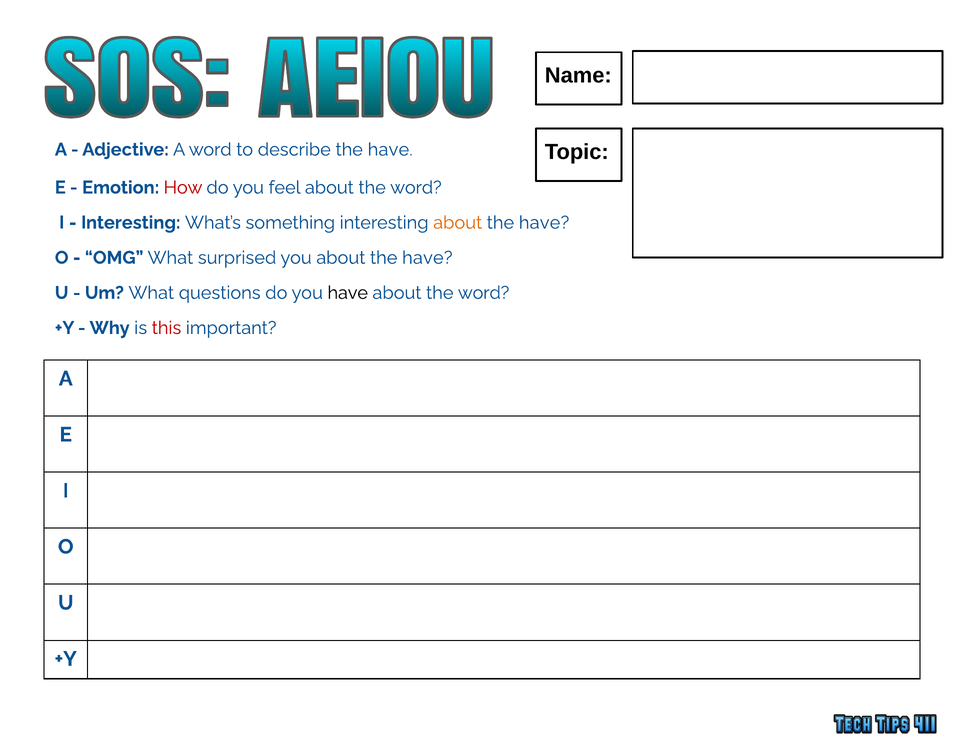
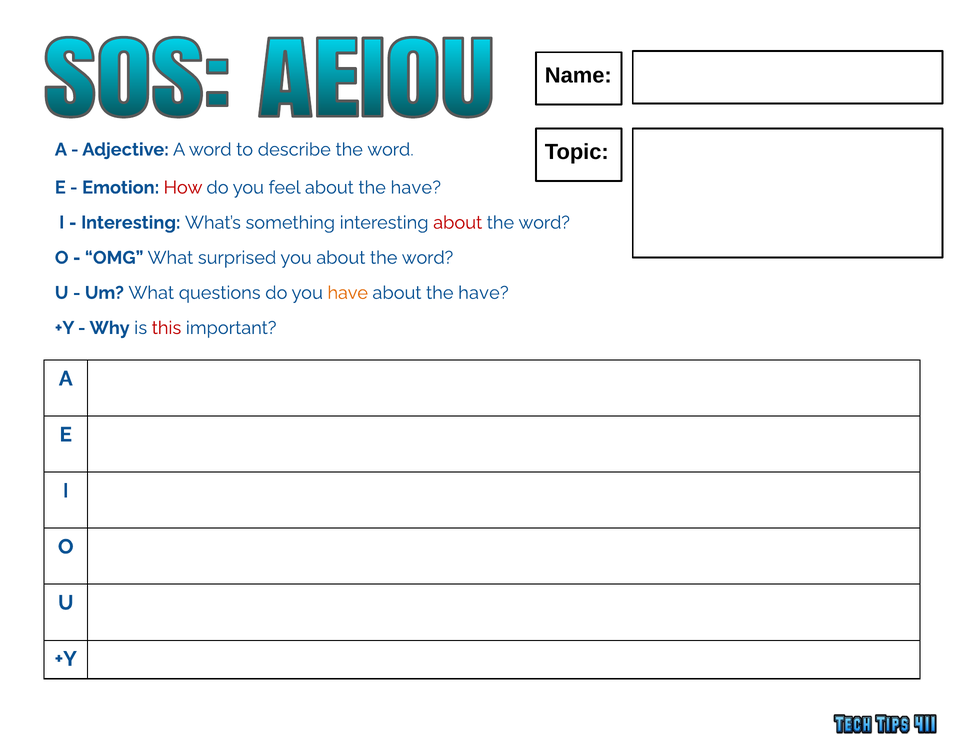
describe the have: have -> word
feel about the word: word -> have
about at (458, 223) colour: orange -> red
have at (544, 223): have -> word
you about the have: have -> word
have at (348, 293) colour: black -> orange
word at (484, 293): word -> have
